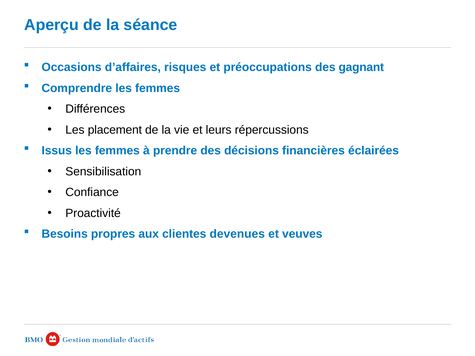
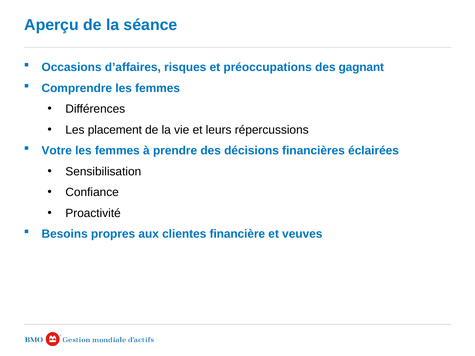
Issus: Issus -> Votre
devenues: devenues -> financière
